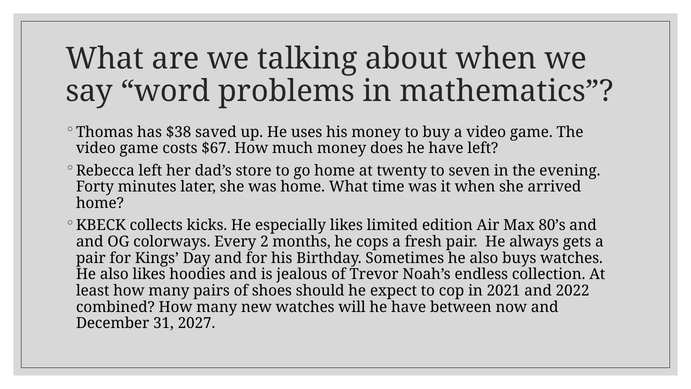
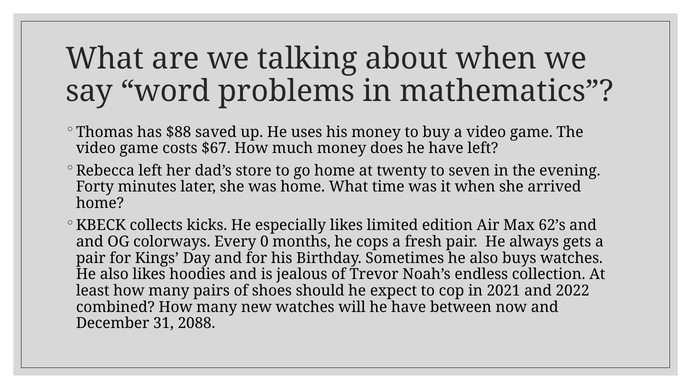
$38: $38 -> $88
80’s: 80’s -> 62’s
2: 2 -> 0
2027: 2027 -> 2088
